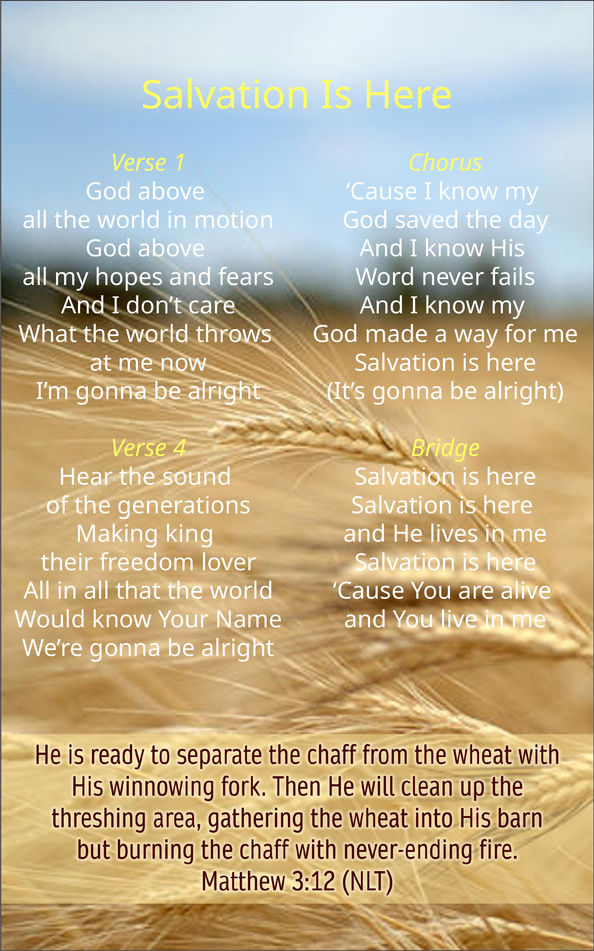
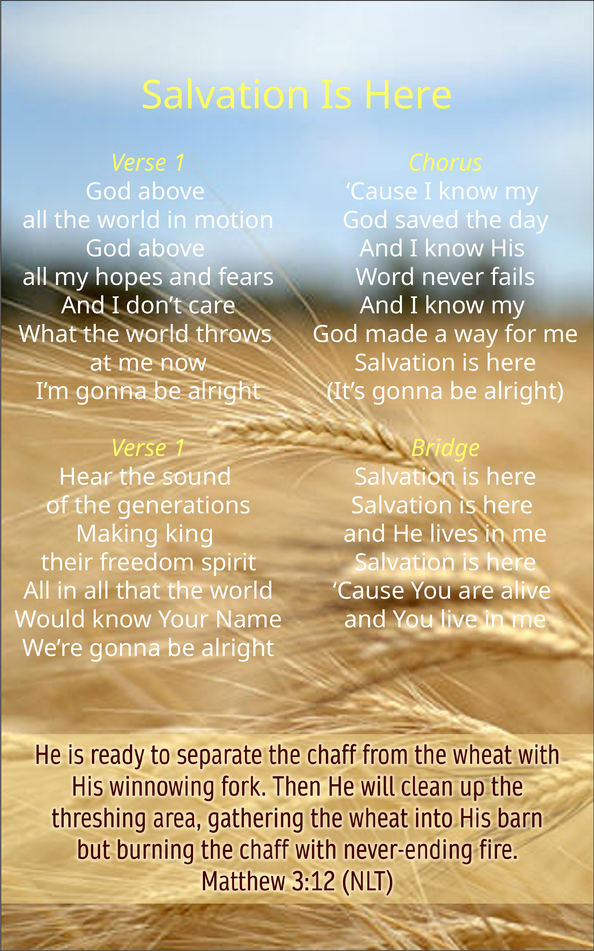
4 at (180, 448): 4 -> 1
lover: lover -> spirit
